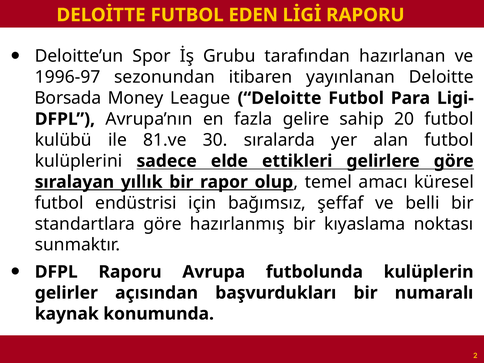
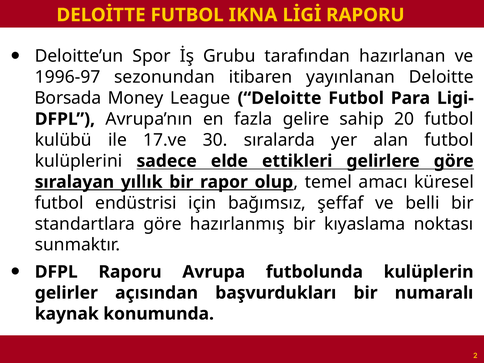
EDEN: EDEN -> IKNA
81.ve: 81.ve -> 17.ve
